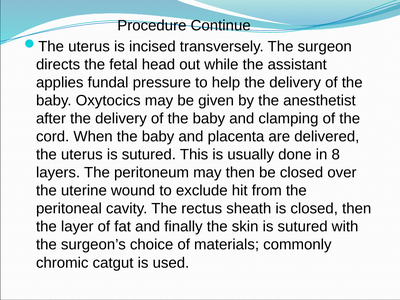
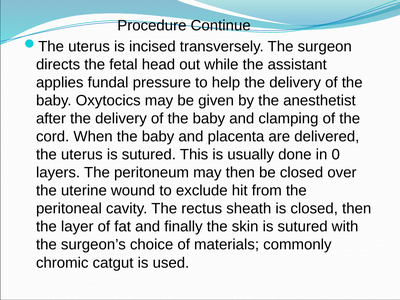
8: 8 -> 0
